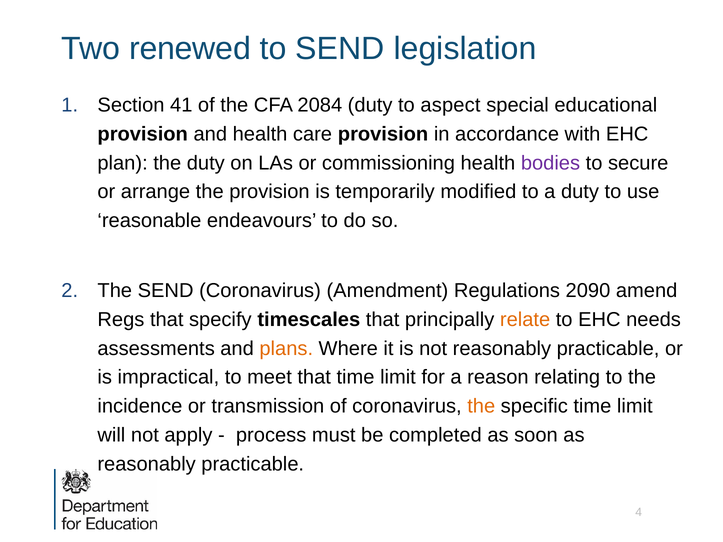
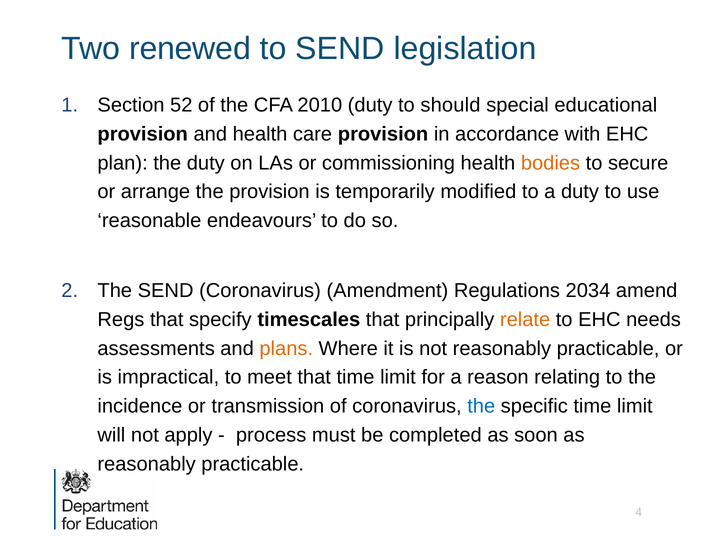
41: 41 -> 52
2084: 2084 -> 2010
aspect: aspect -> should
bodies colour: purple -> orange
2090: 2090 -> 2034
the at (481, 406) colour: orange -> blue
